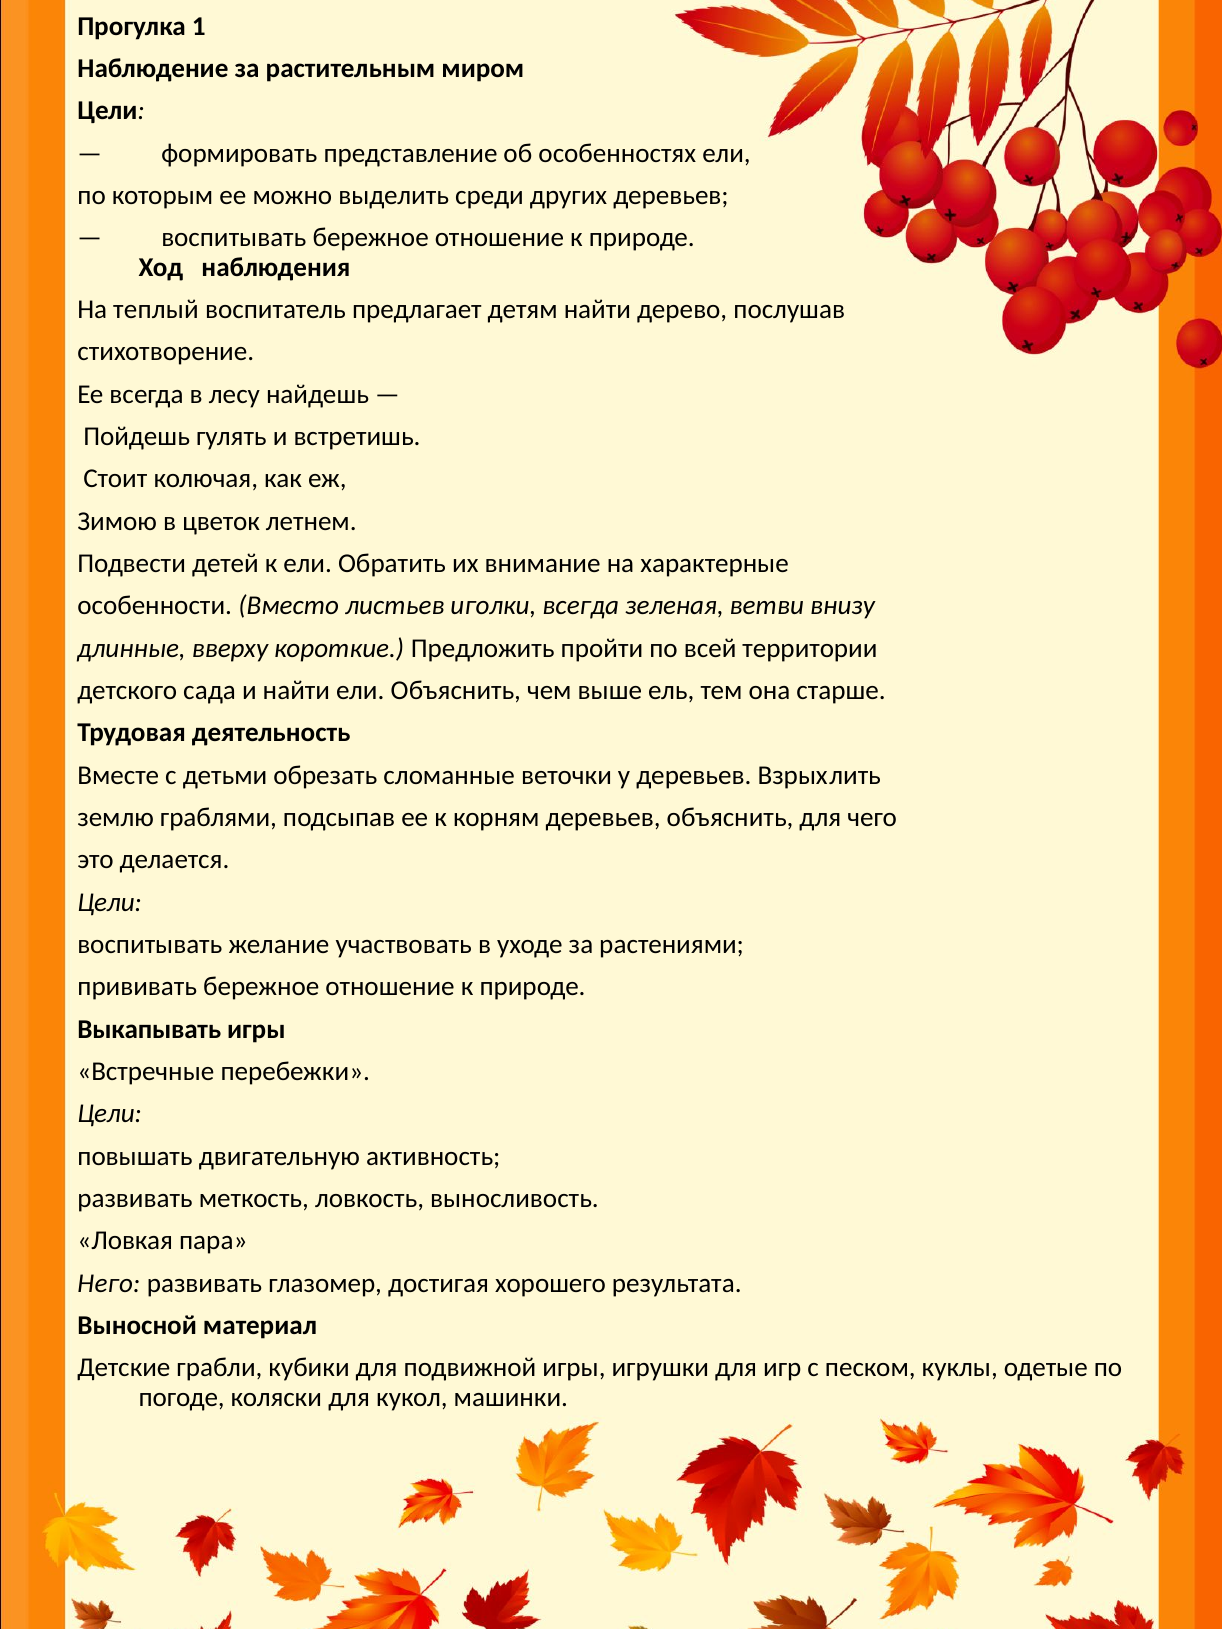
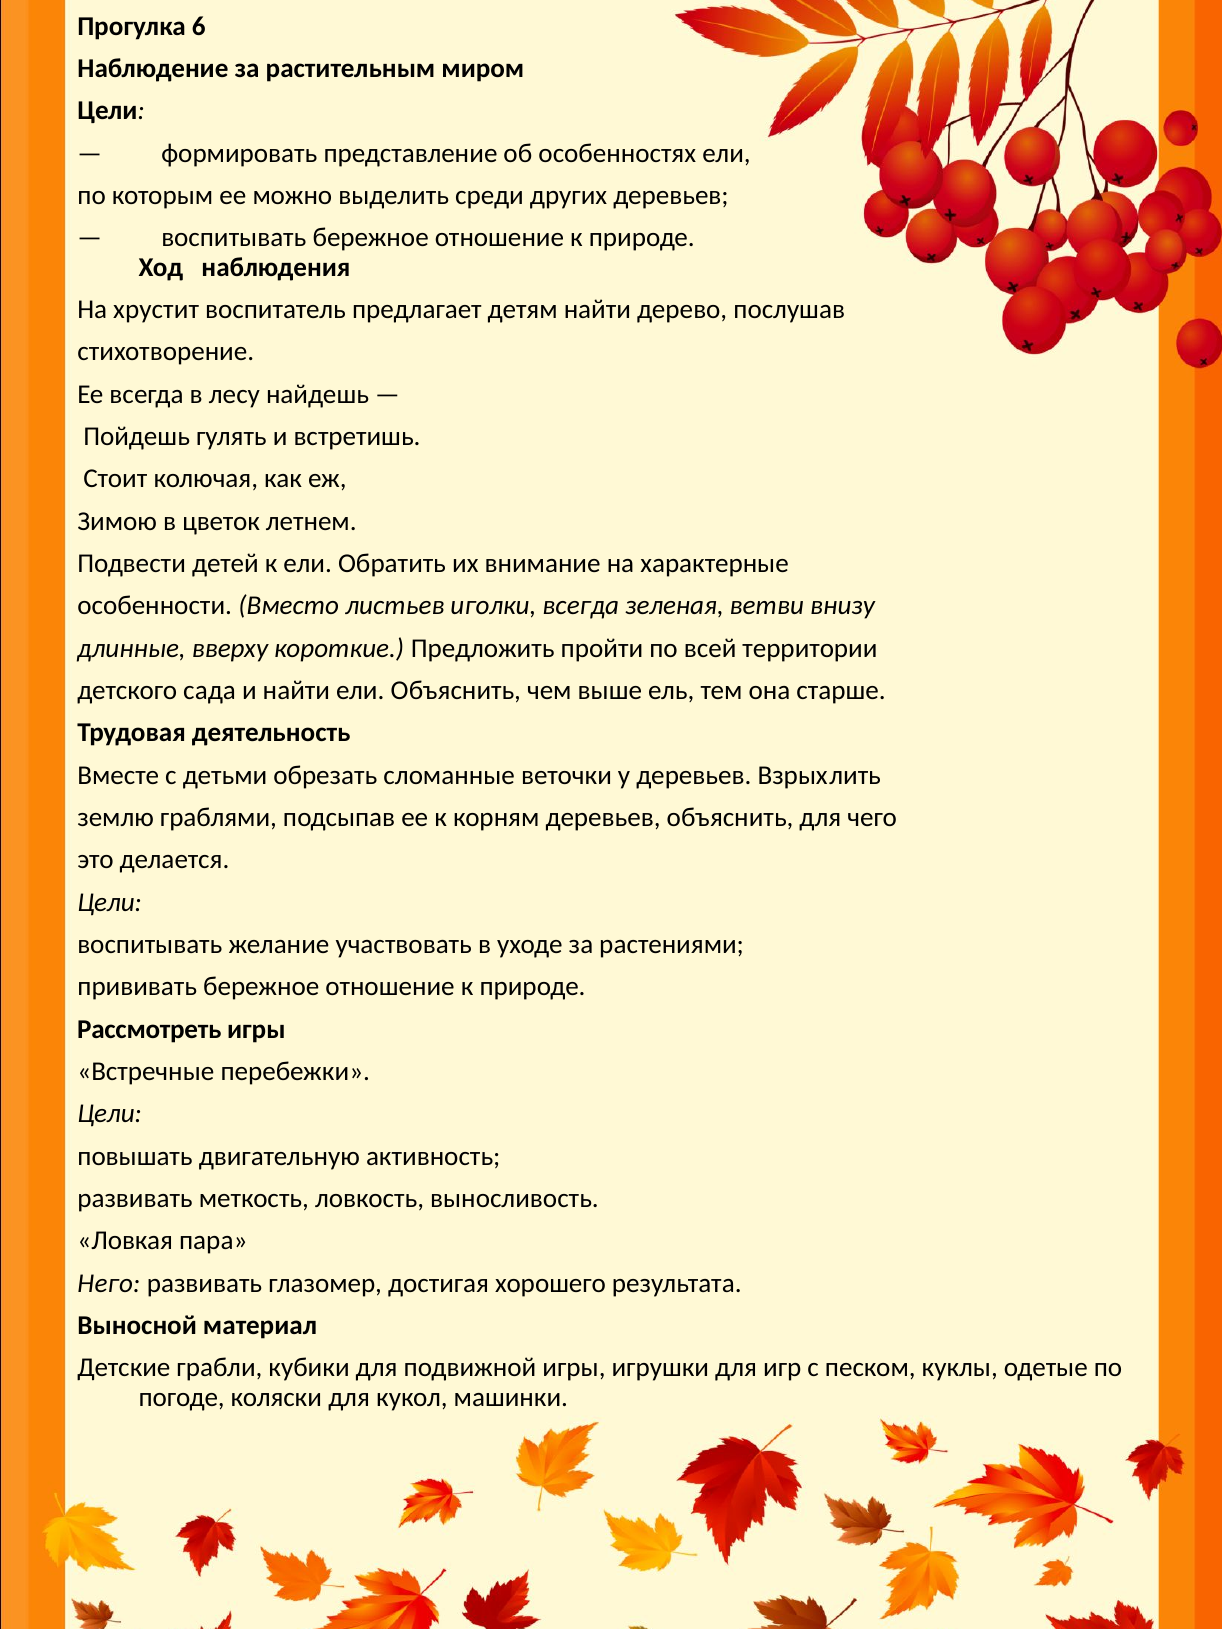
1: 1 -> 6
теплый: теплый -> хрустит
Выкапывать: Выкапывать -> Рассмотреть
